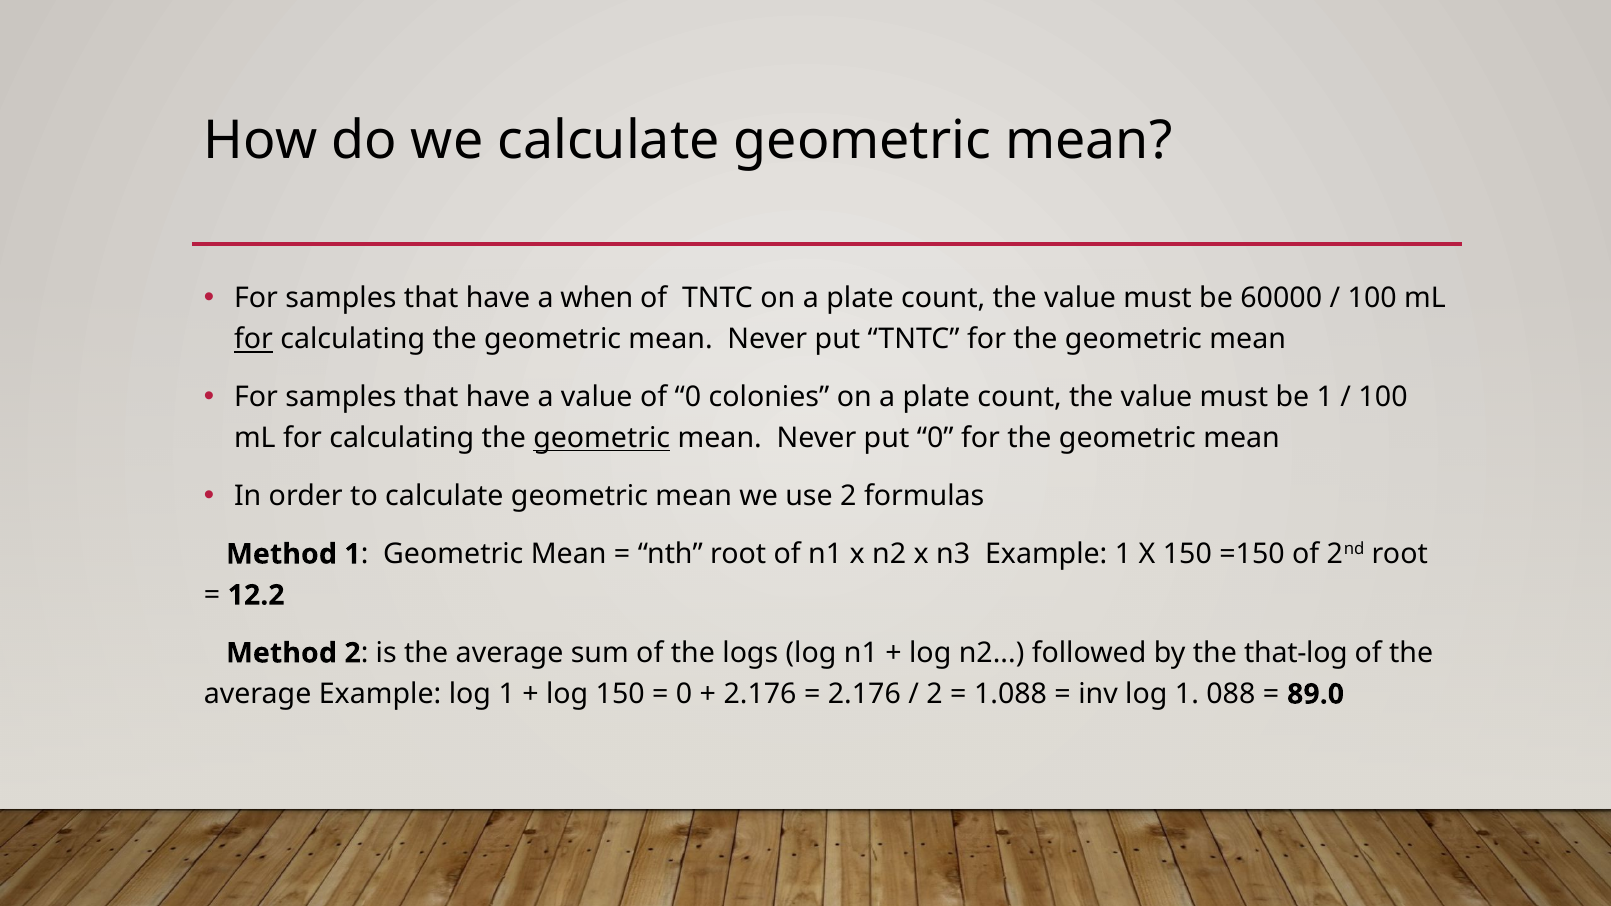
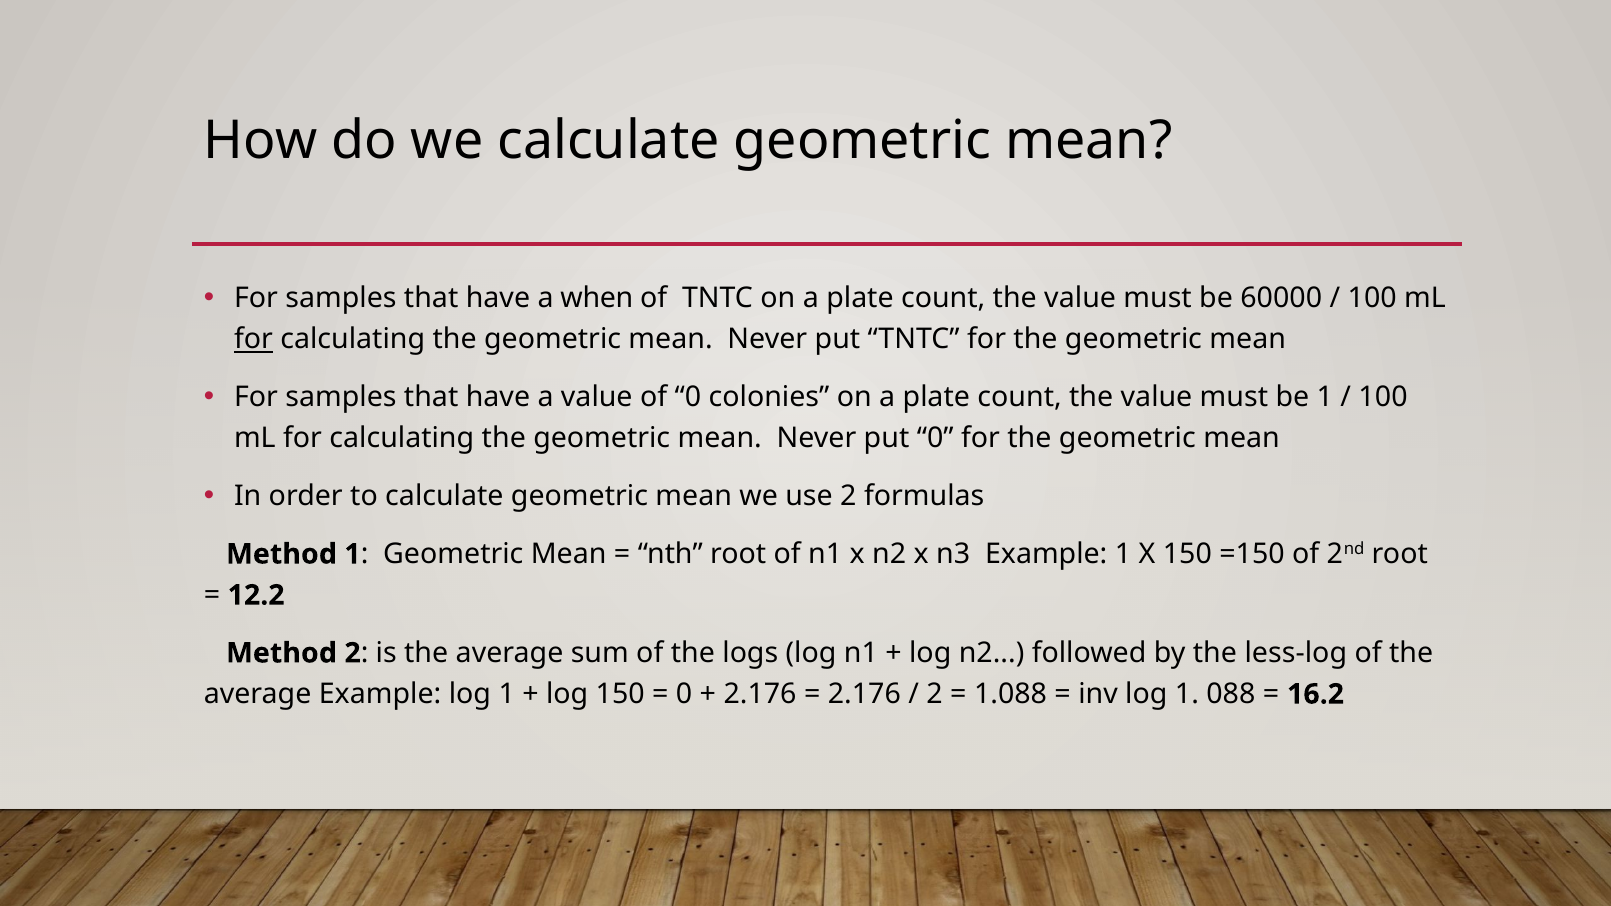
geometric at (602, 438) underline: present -> none
that-log: that-log -> less-log
89.0: 89.0 -> 16.2
